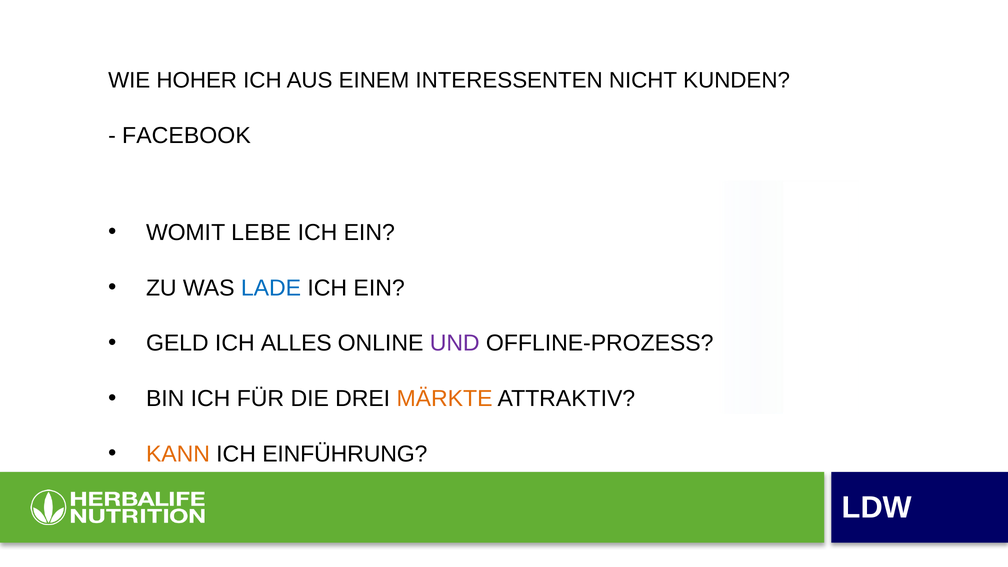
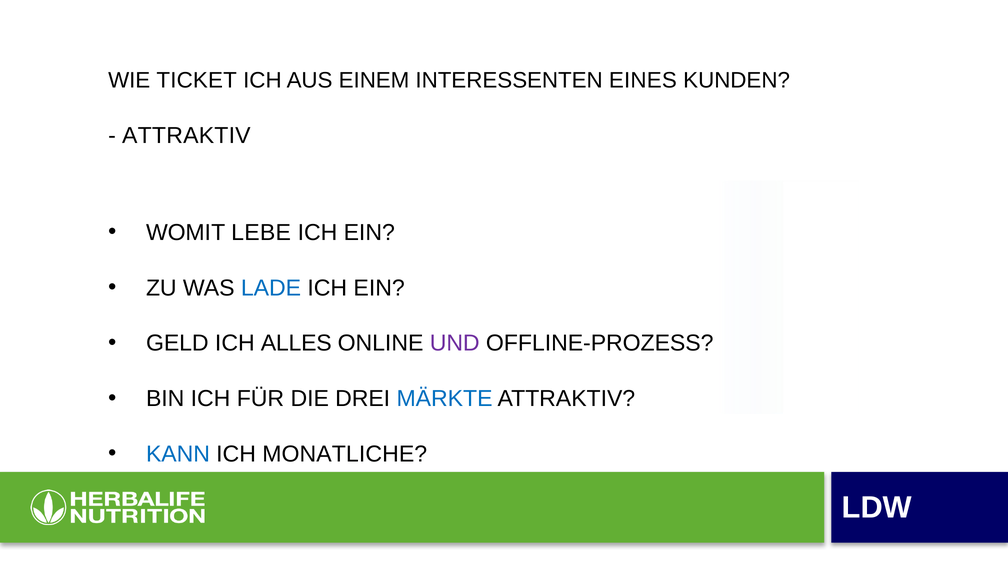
HOHER: HOHER -> TICKET
NICHT: NICHT -> EINES
FACEBOOK at (186, 136): FACEBOOK -> ATTRAKTIV
MÄRKTE colour: orange -> blue
KANN colour: orange -> blue
EINFÜHRUNG: EINFÜHRUNG -> MONATLICHE
